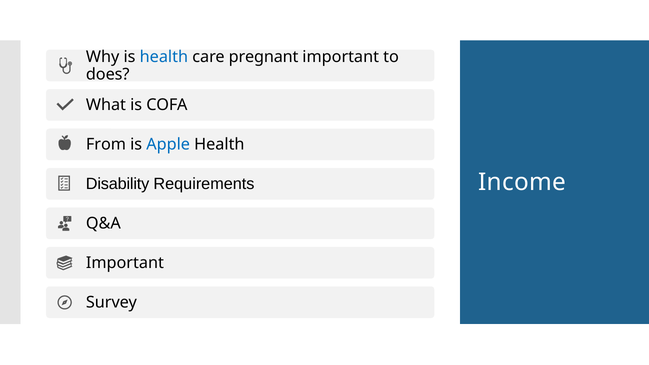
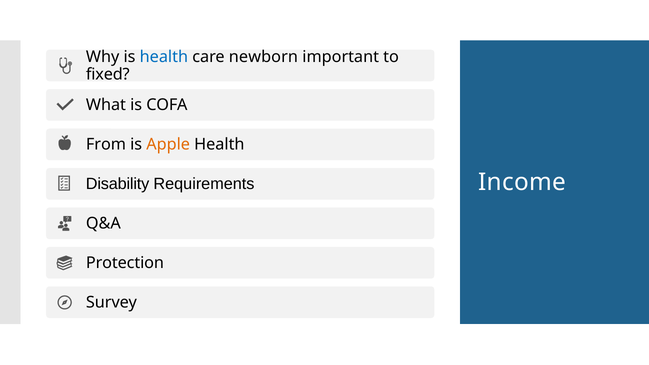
pregnant: pregnant -> newborn
does: does -> fixed
Apple colour: blue -> orange
Important at (125, 263): Important -> Protection
